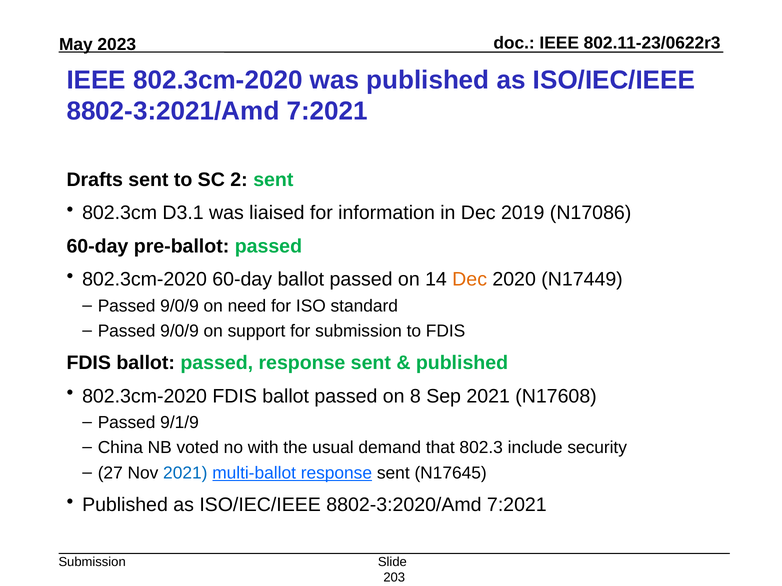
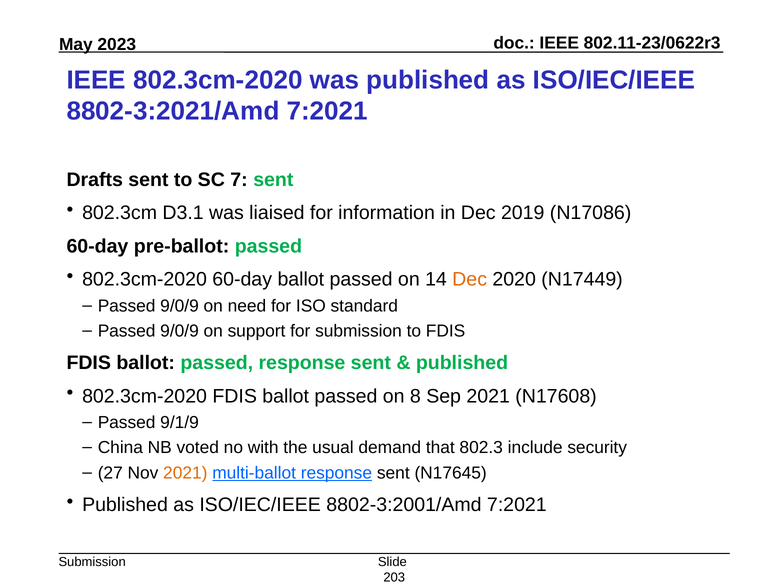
2: 2 -> 7
2021 at (185, 473) colour: blue -> orange
8802-3:2020/Amd: 8802-3:2020/Amd -> 8802-3:2001/Amd
